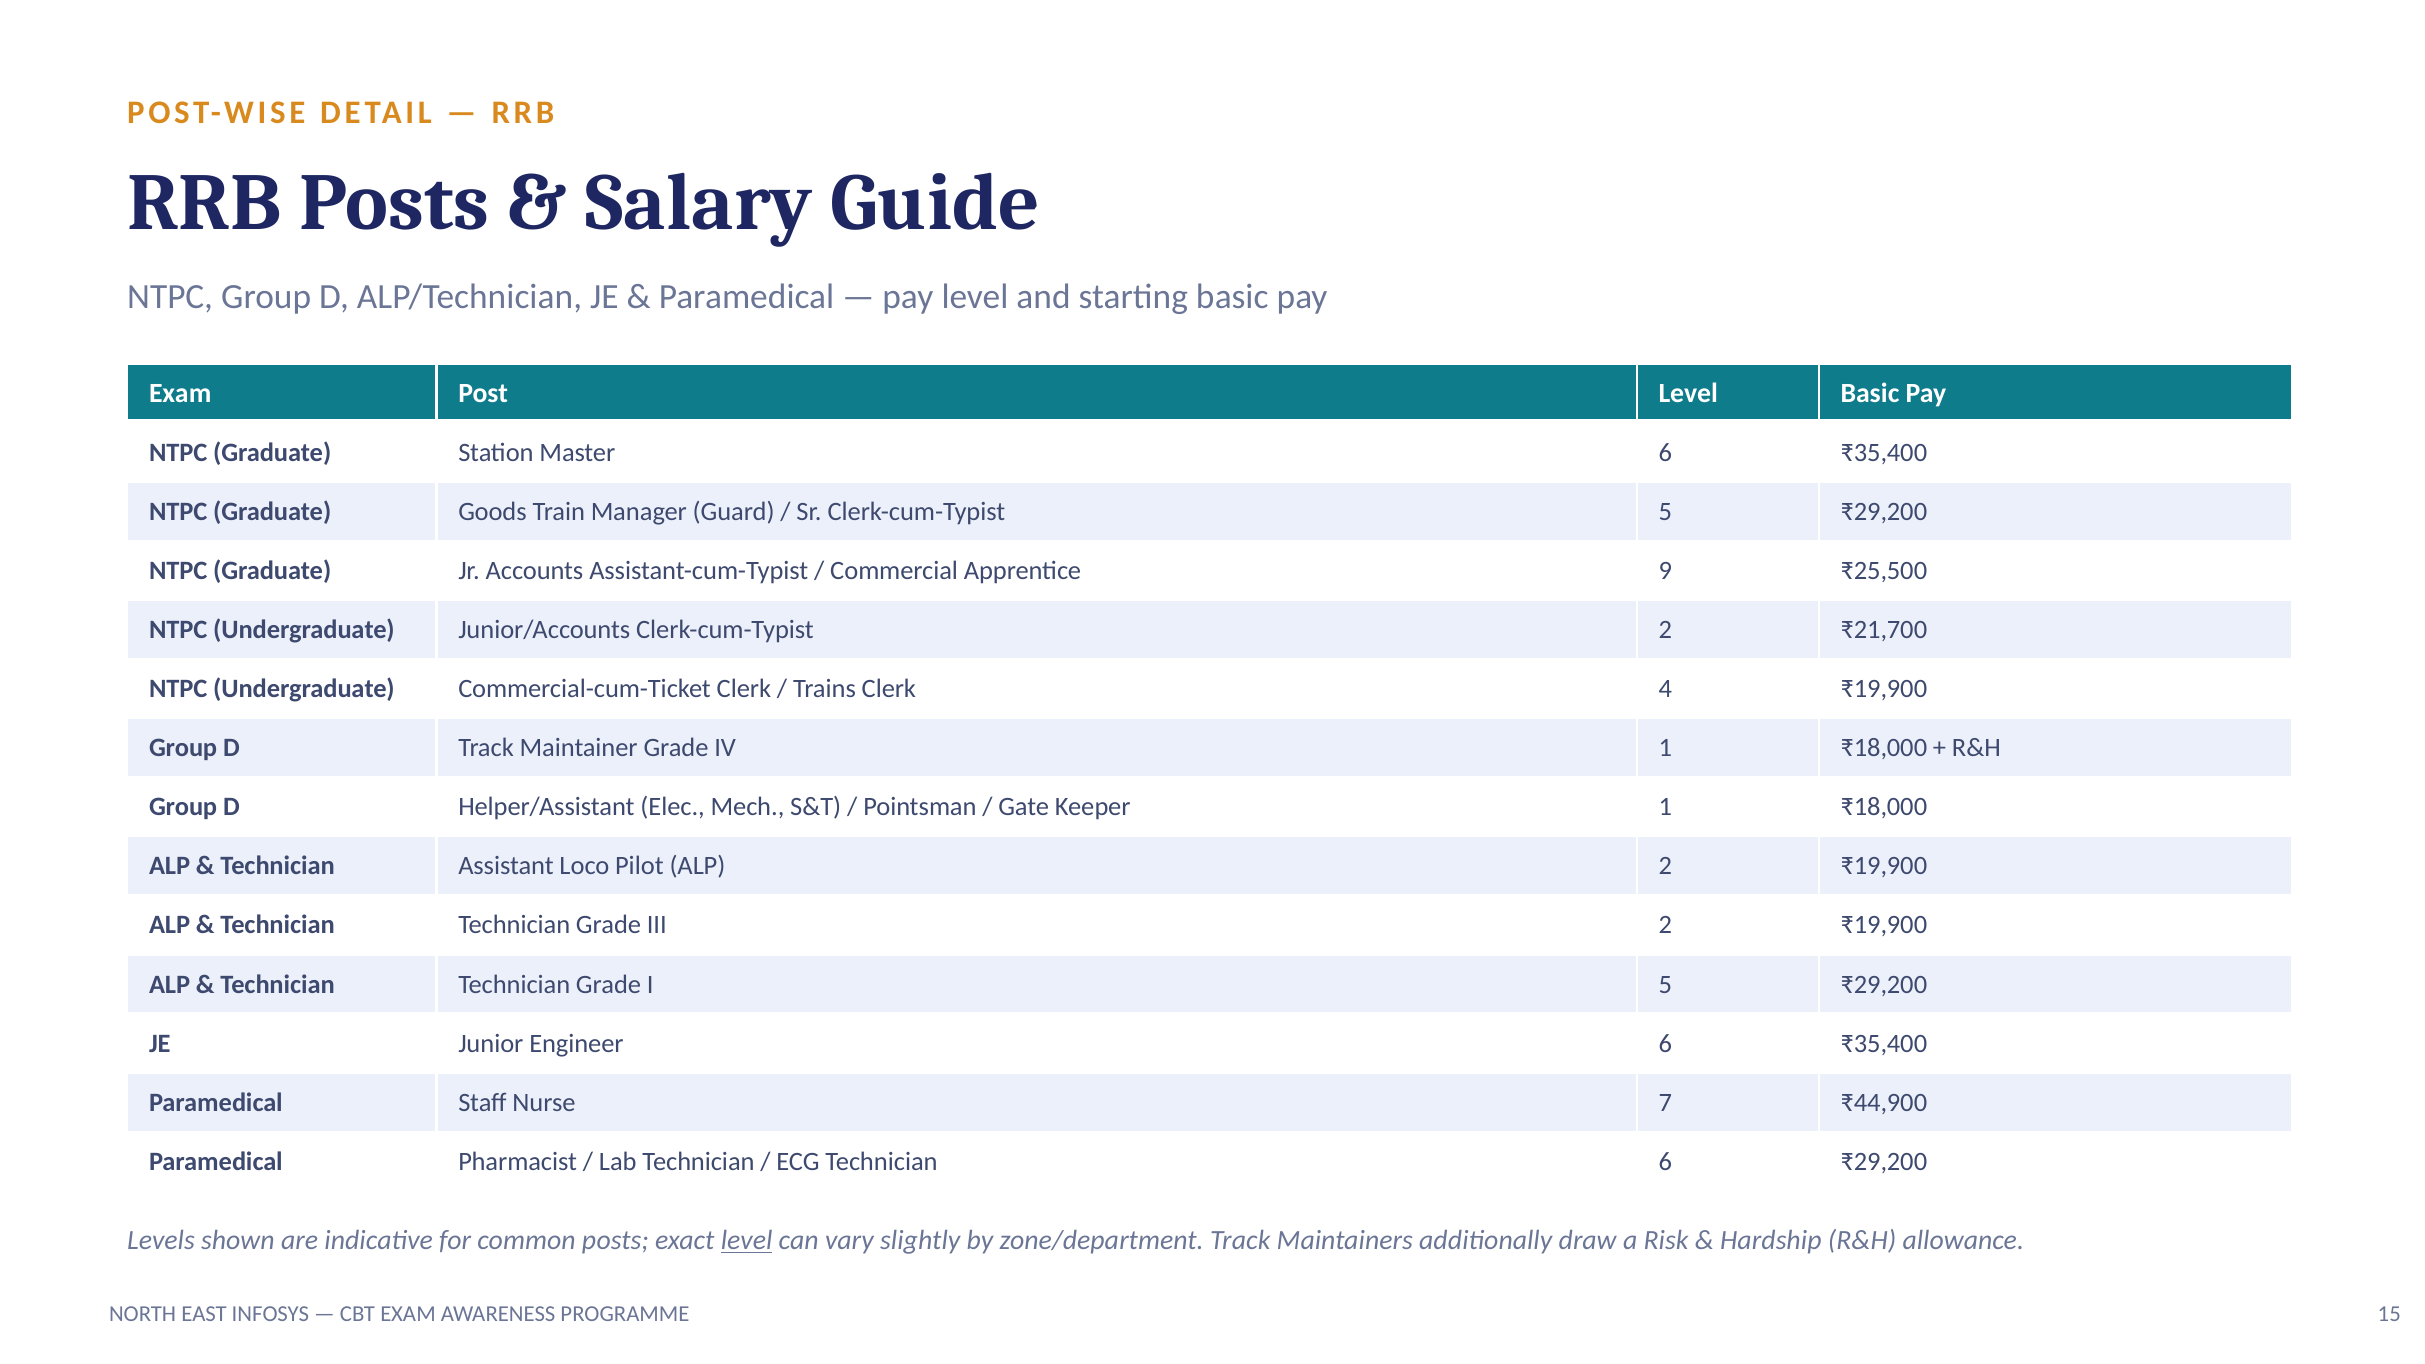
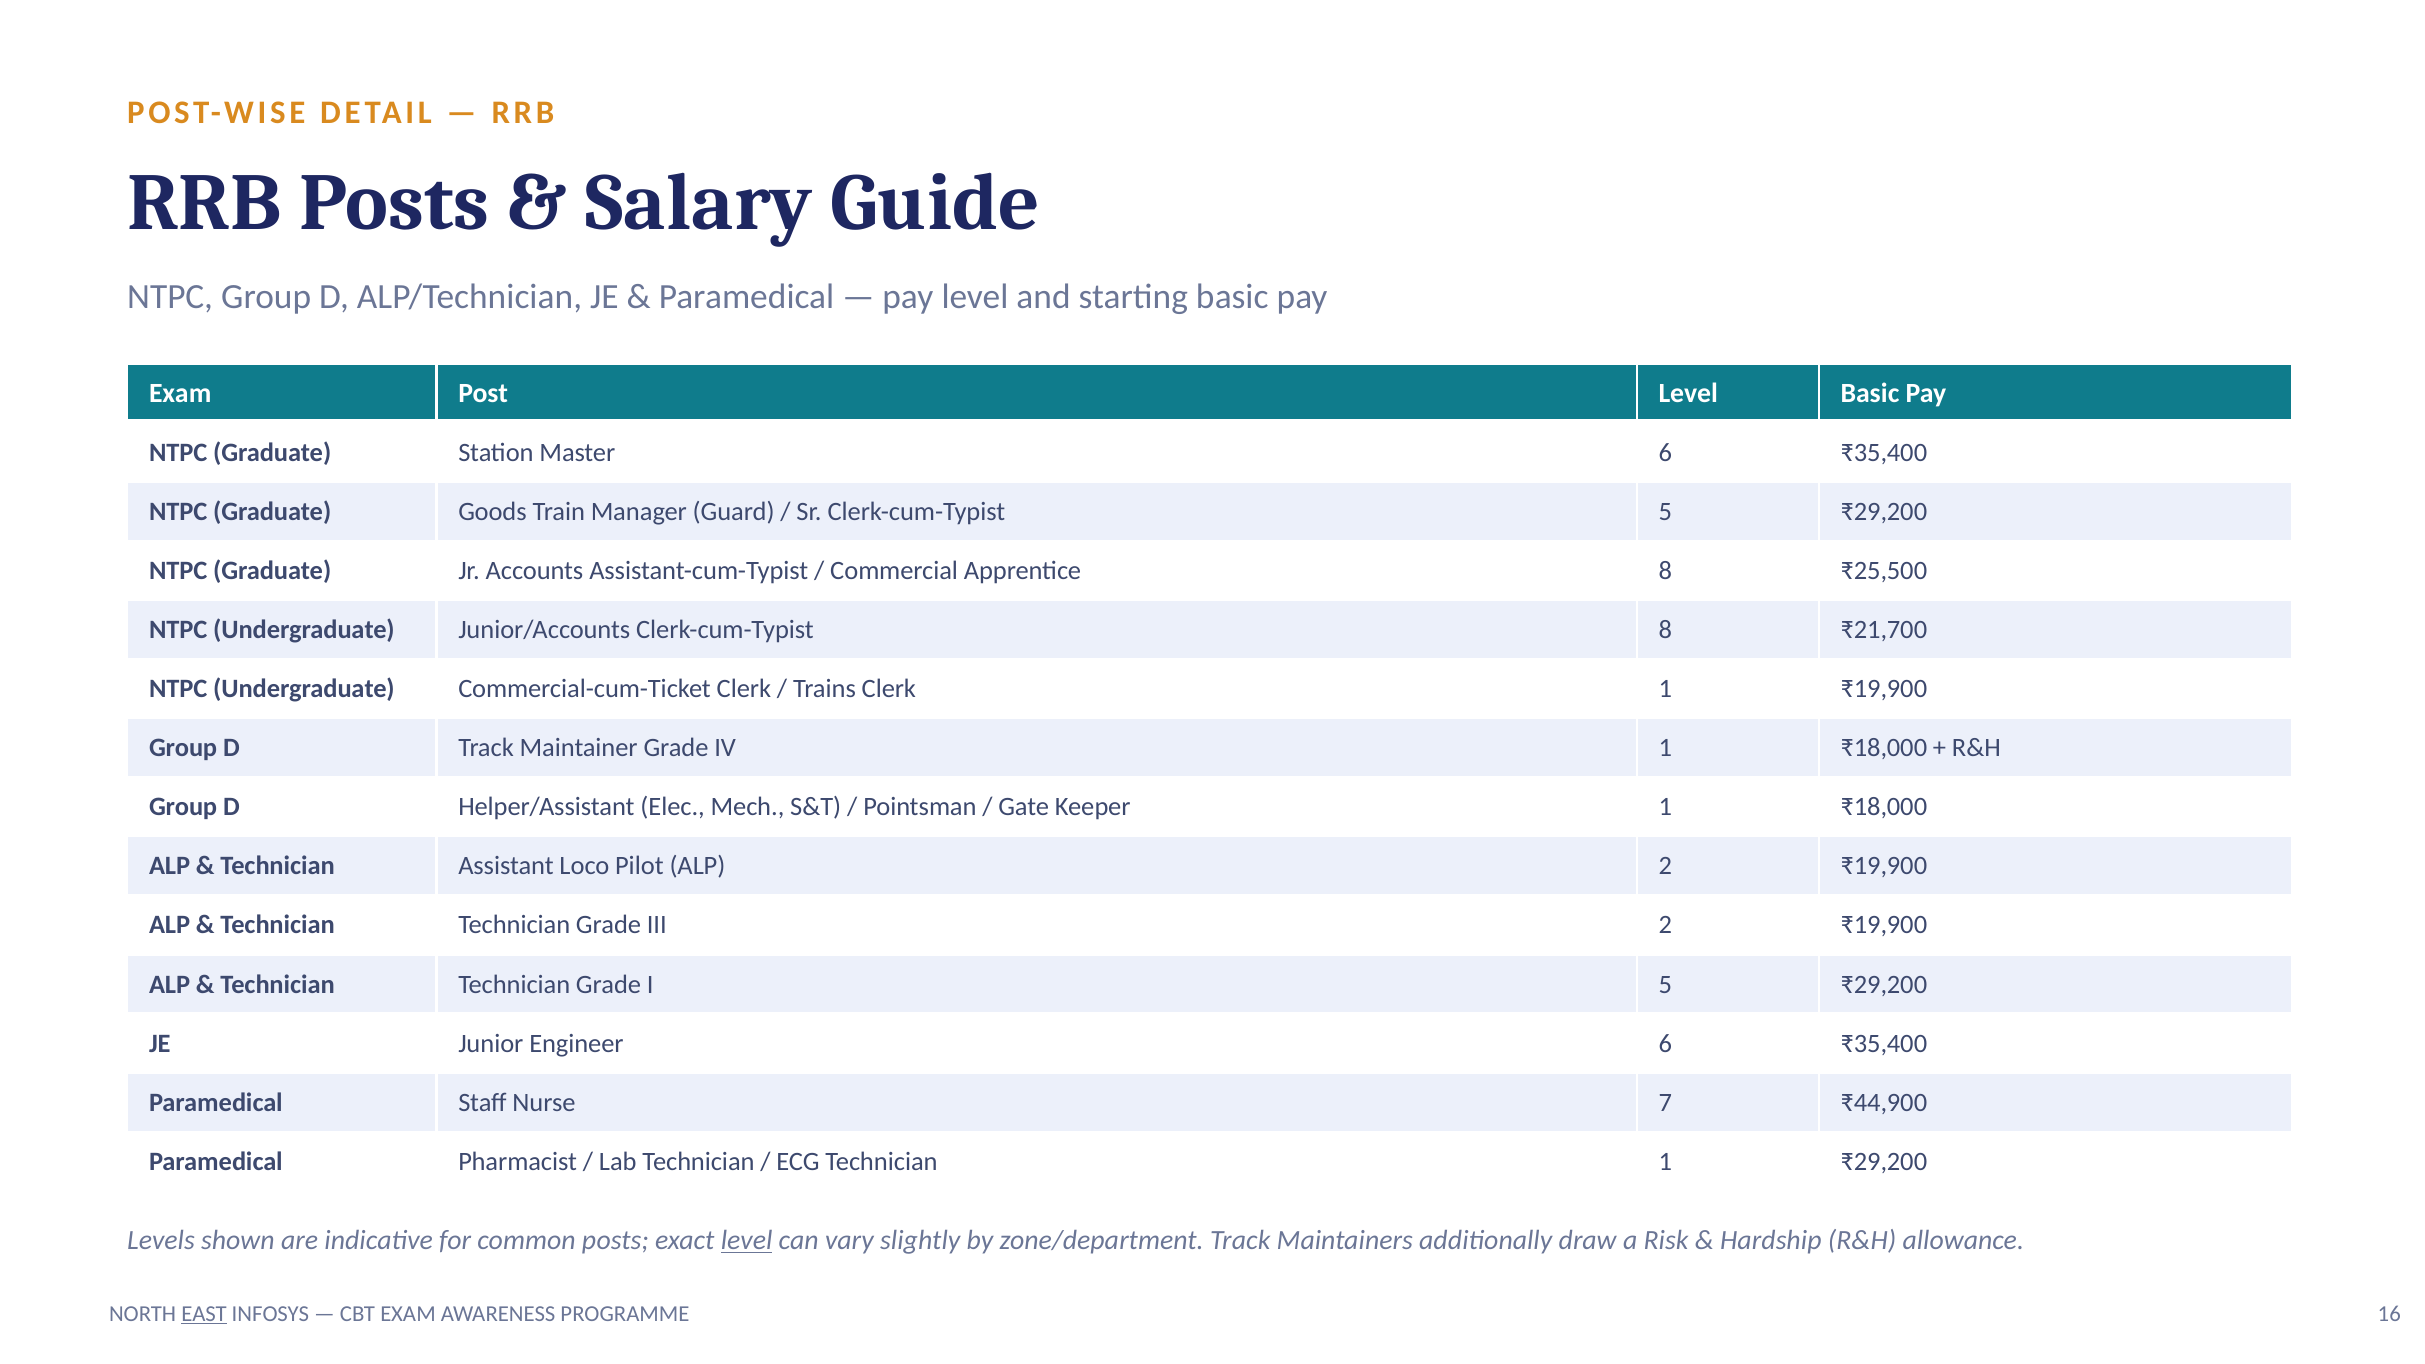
Apprentice 9: 9 -> 8
Clerk-cum-Typist 2: 2 -> 8
Clerk 4: 4 -> 1
Technician 6: 6 -> 1
EAST underline: none -> present
15: 15 -> 16
